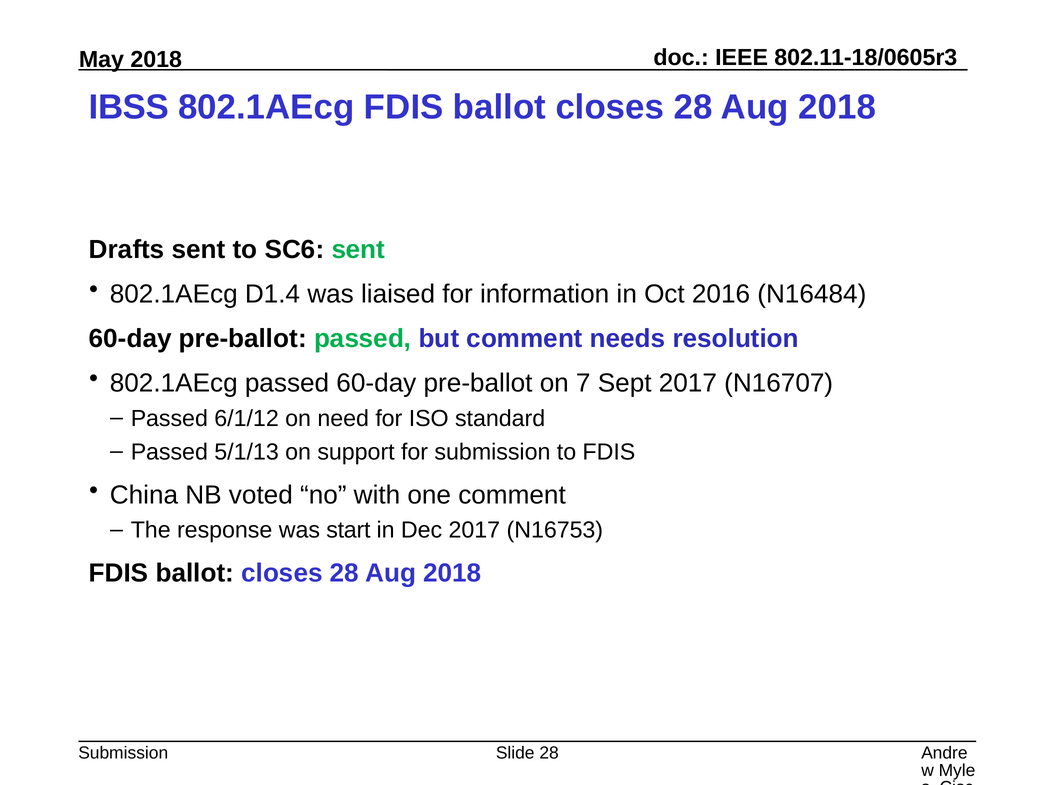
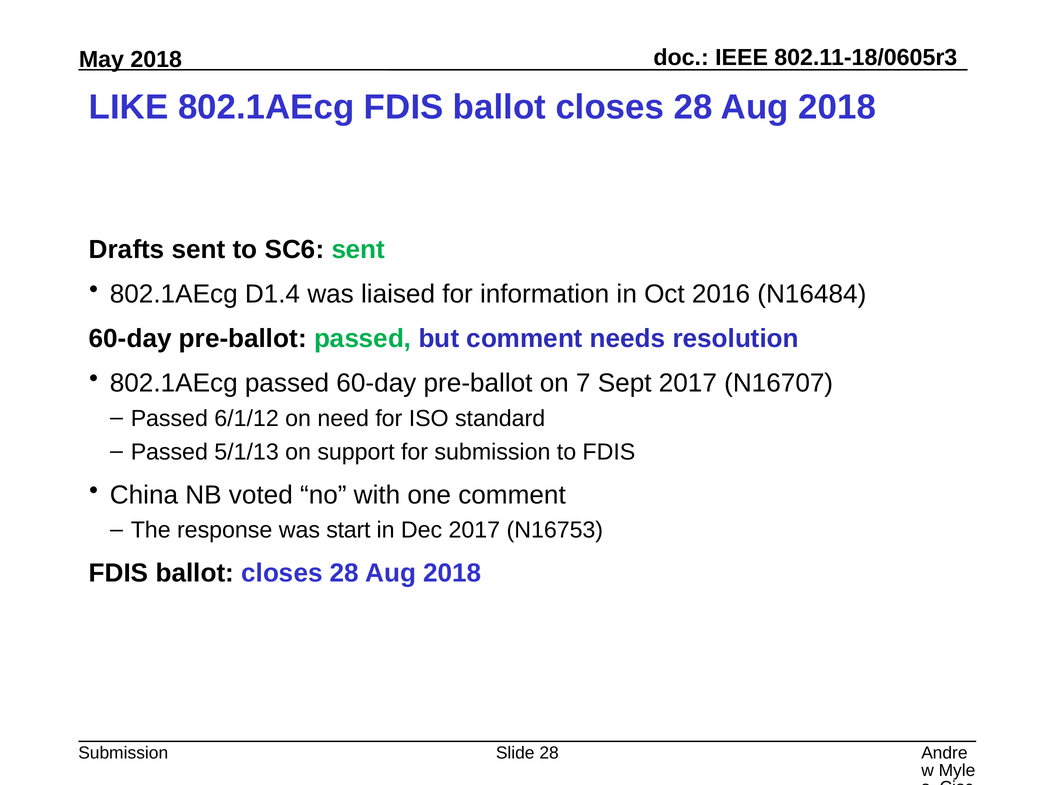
IBSS: IBSS -> LIKE
